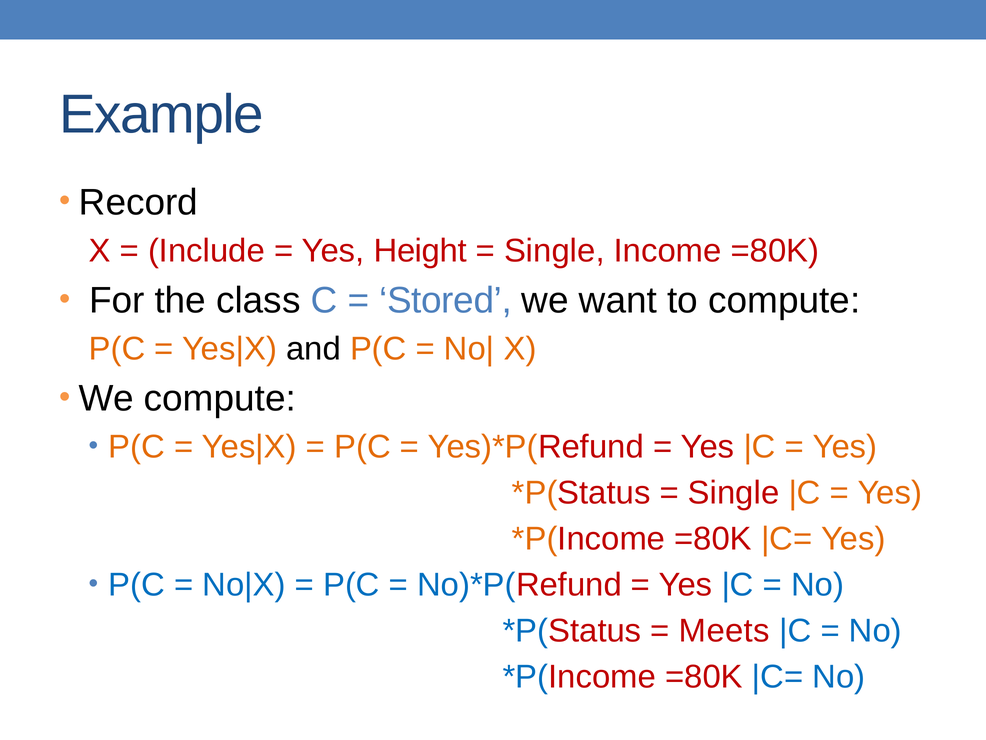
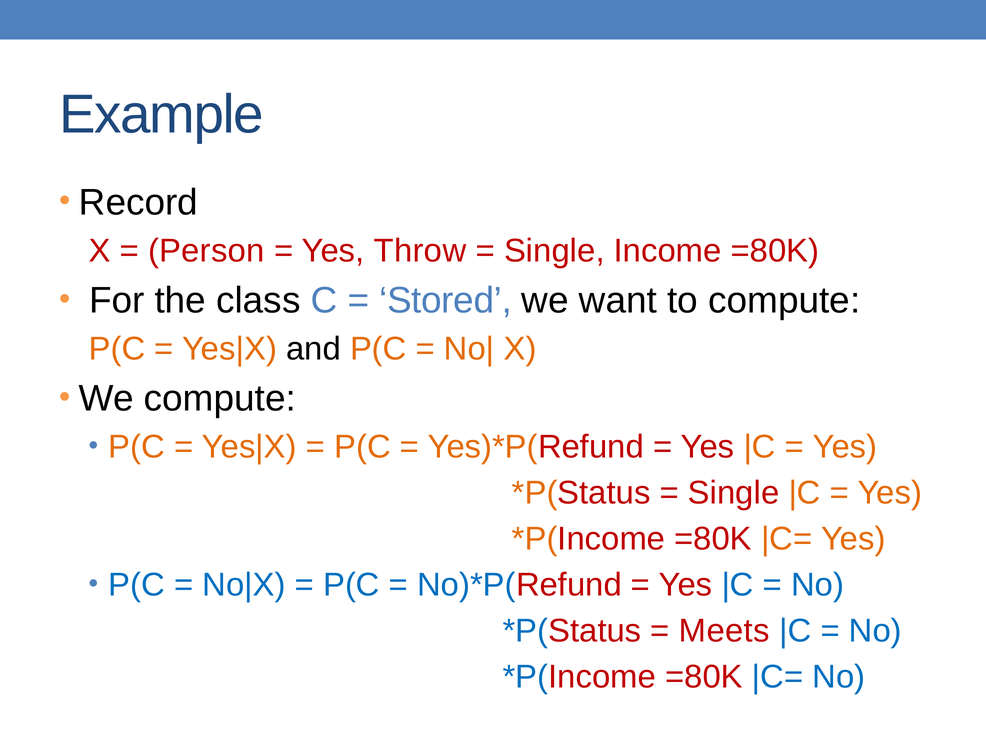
Include: Include -> Person
Height: Height -> Throw
